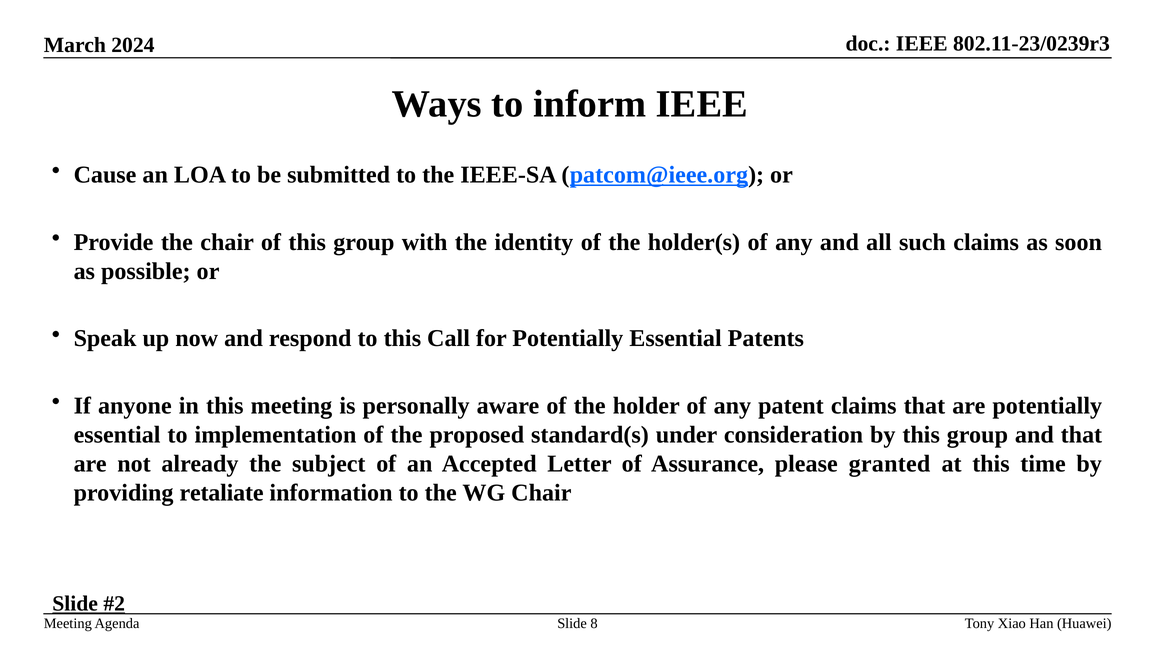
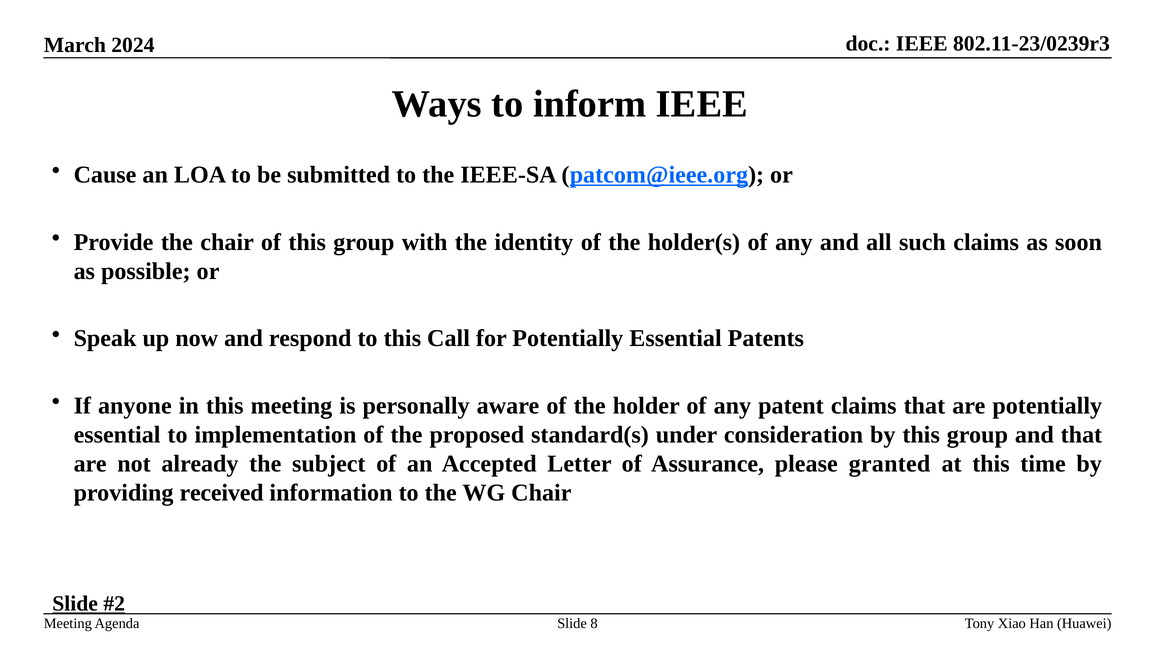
retaliate: retaliate -> received
